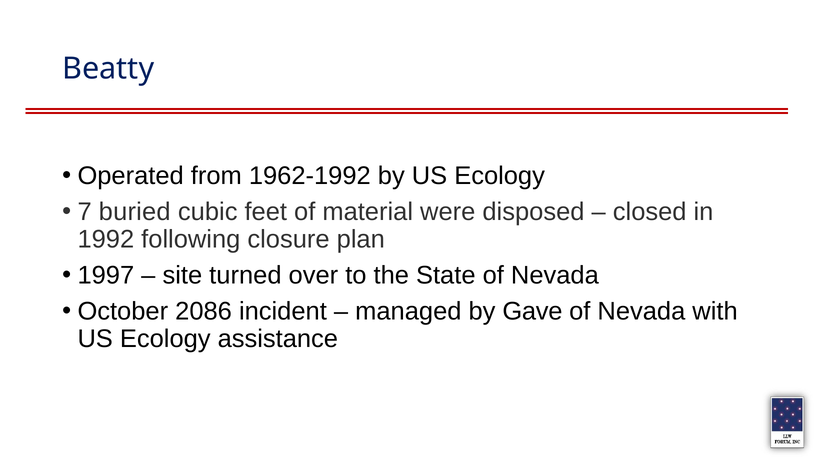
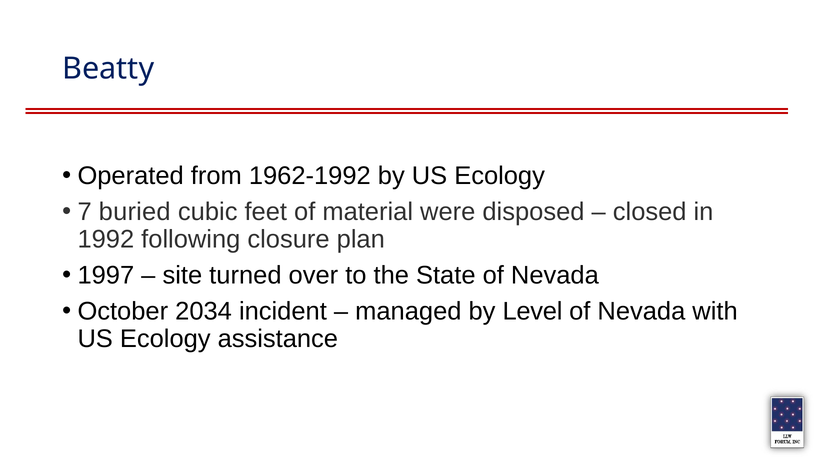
2086: 2086 -> 2034
Gave: Gave -> Level
